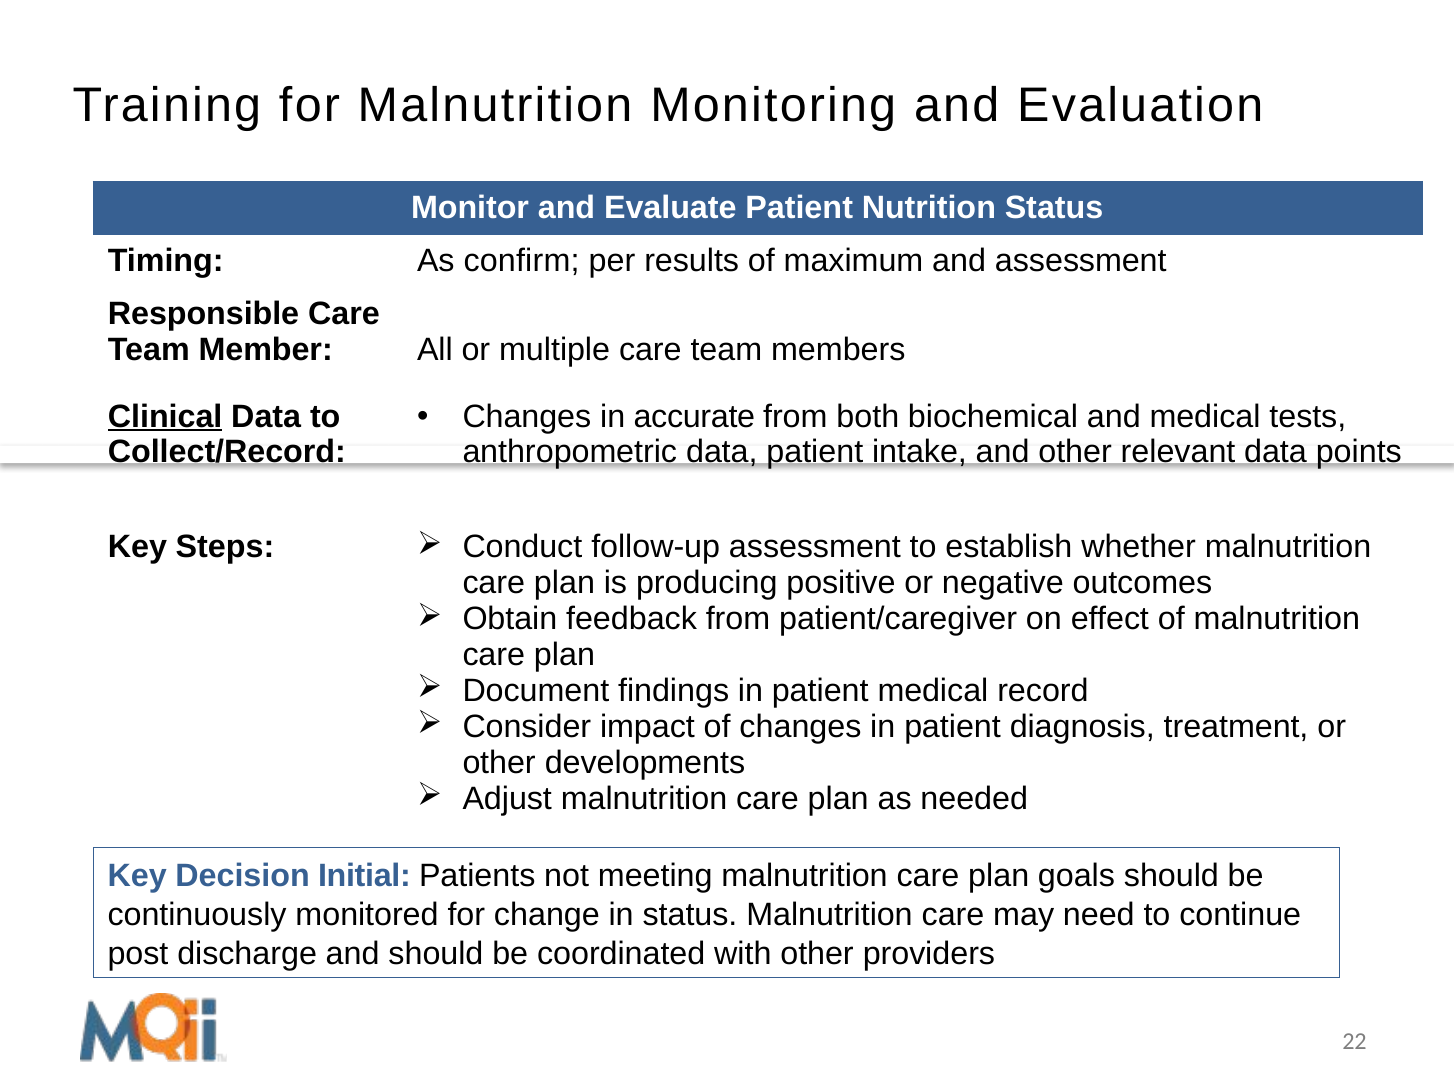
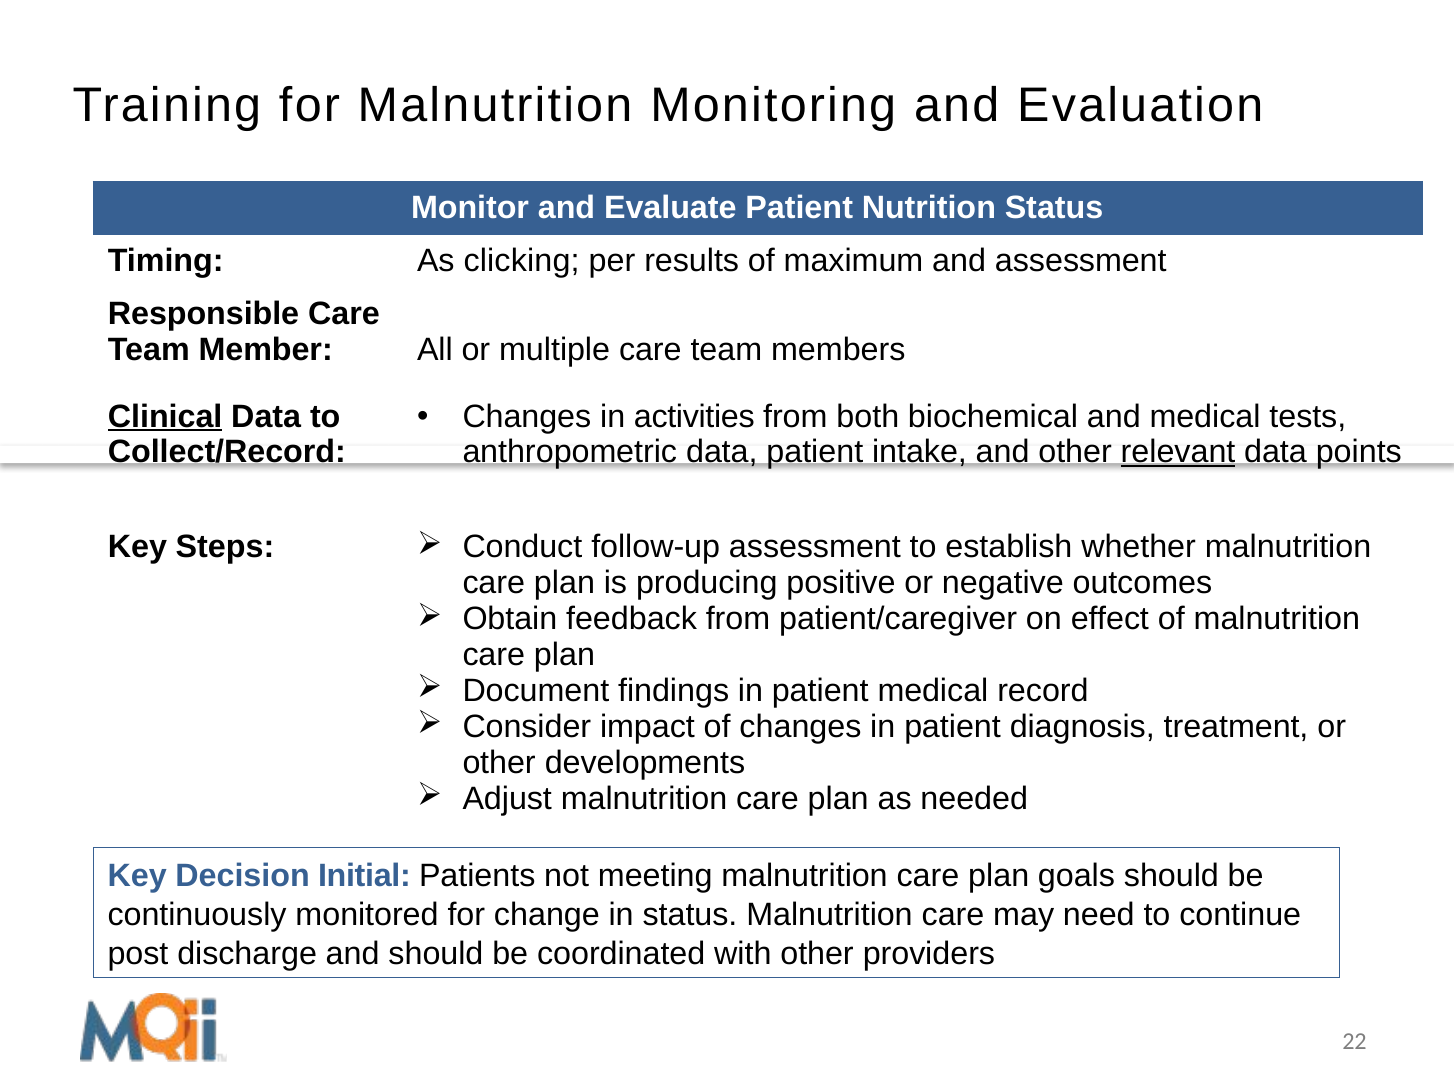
confirm: confirm -> clicking
accurate: accurate -> activities
relevant underline: none -> present
